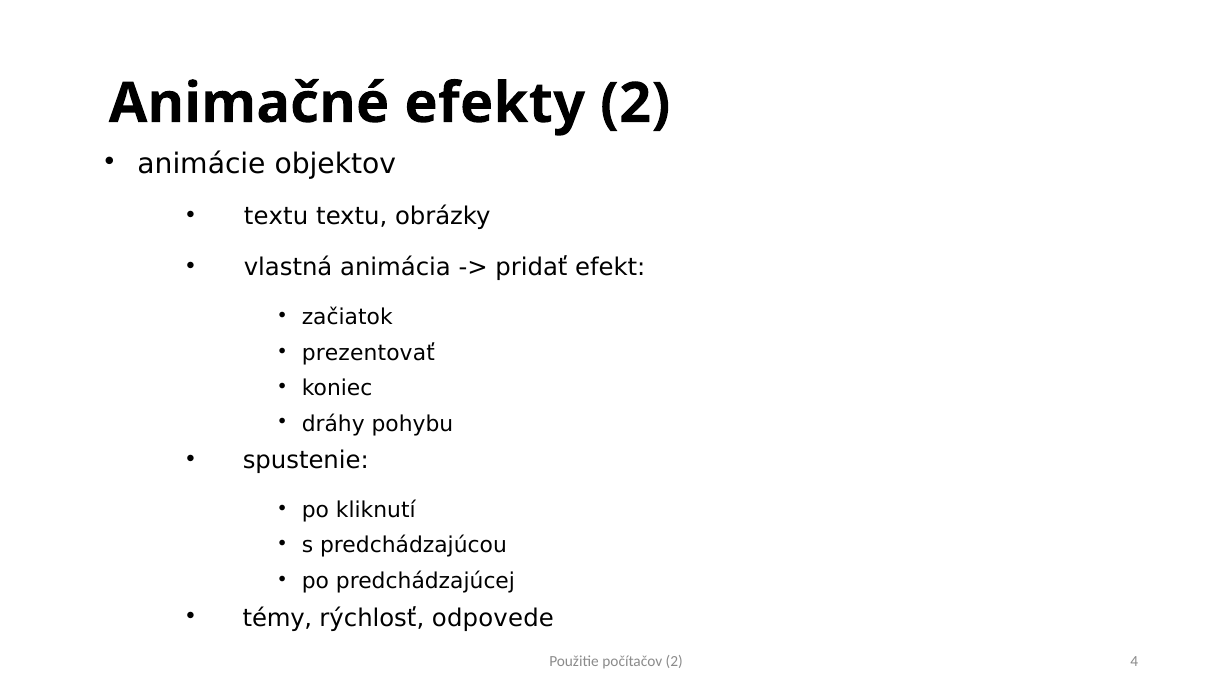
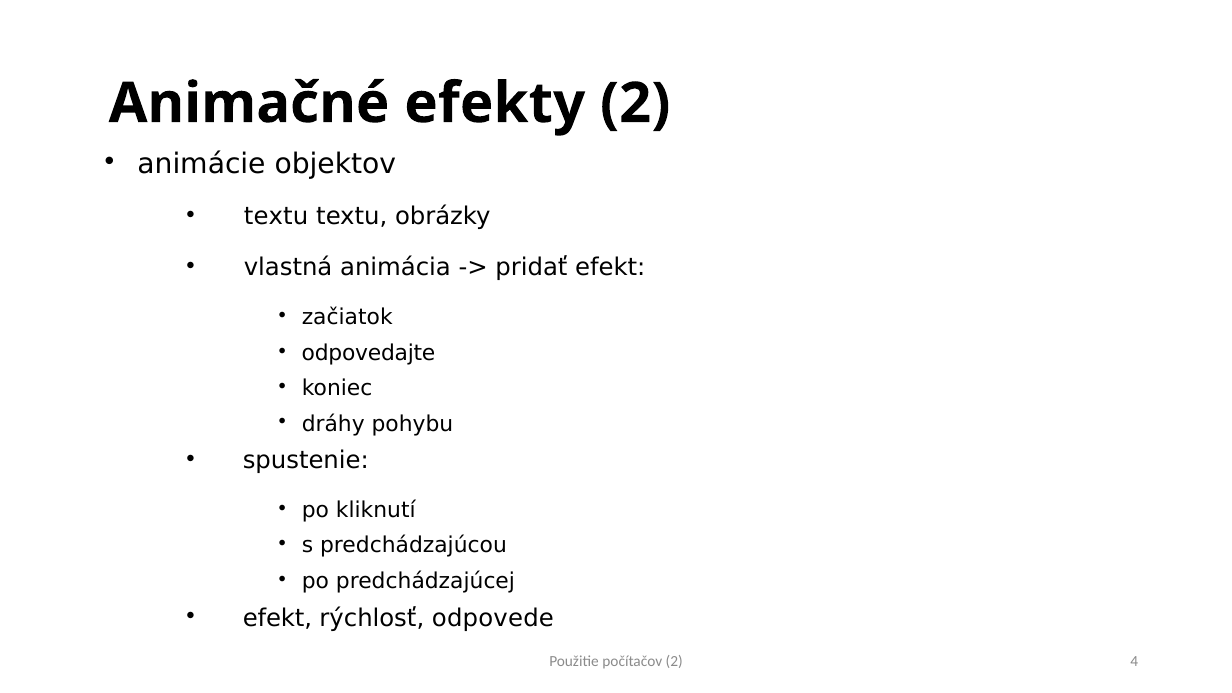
prezentovať: prezentovať -> odpovedajte
témy at (277, 618): témy -> efekt
